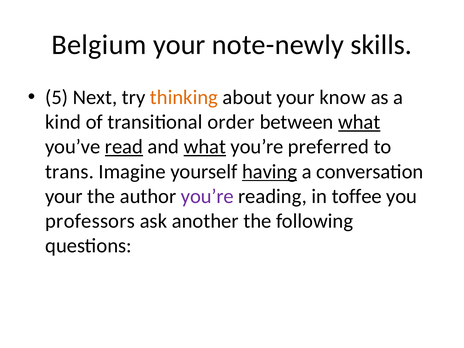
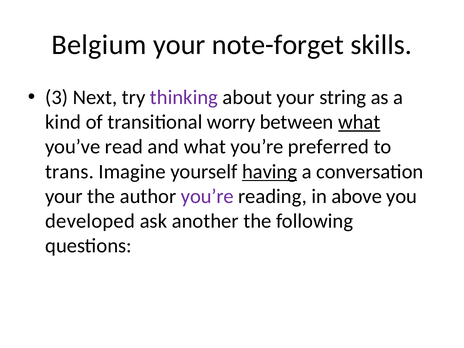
note-newly: note-newly -> note-forget
5: 5 -> 3
thinking colour: orange -> purple
know: know -> string
order: order -> worry
read underline: present -> none
what at (205, 147) underline: present -> none
toffee: toffee -> above
professors: professors -> developed
